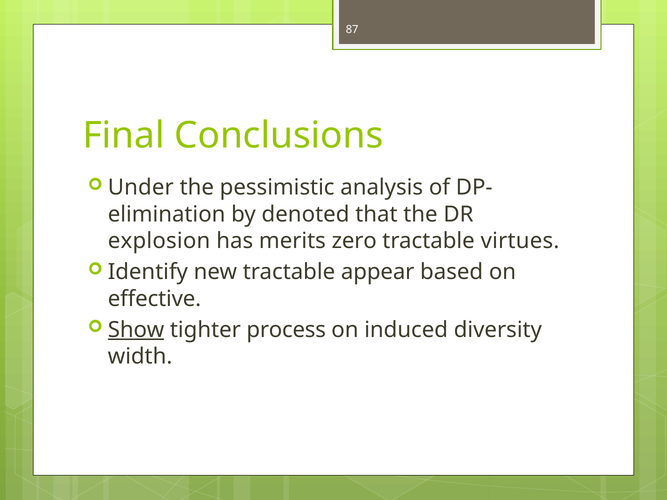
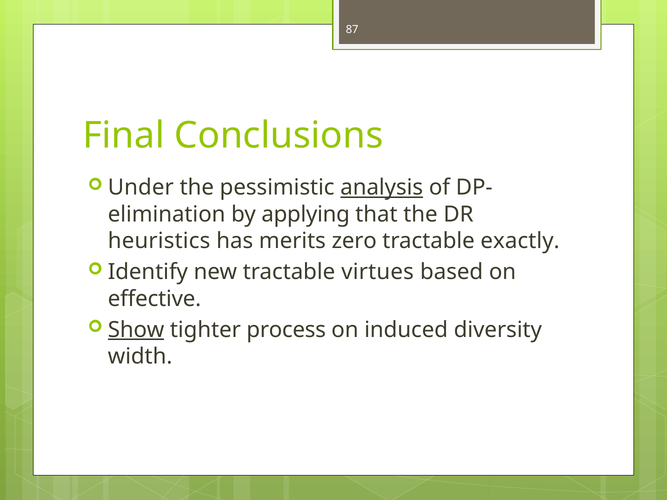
analysis underline: none -> present
denoted: denoted -> applying
explosion: explosion -> heuristics
virtues: virtues -> exactly
appear: appear -> virtues
